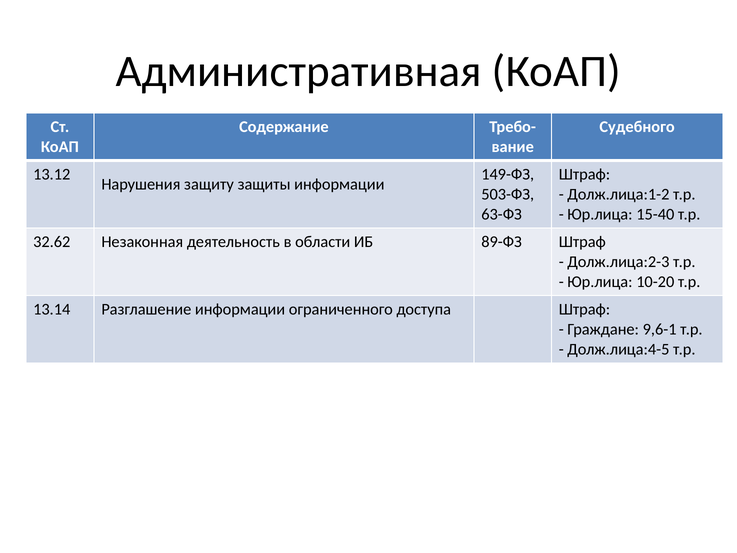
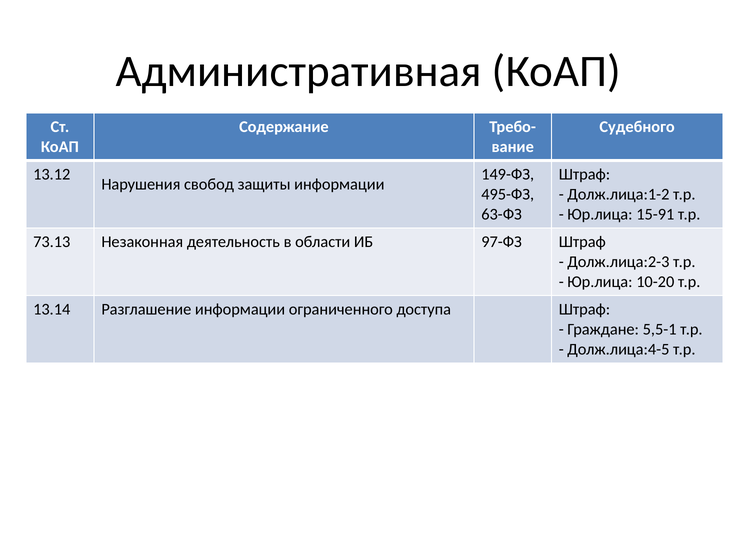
защиту: защиту -> свобод
503-ФЗ: 503-ФЗ -> 495-ФЗ
15-40: 15-40 -> 15-91
32.62: 32.62 -> 73.13
89-ФЗ: 89-ФЗ -> 97-ФЗ
9,6-1: 9,6-1 -> 5,5-1
